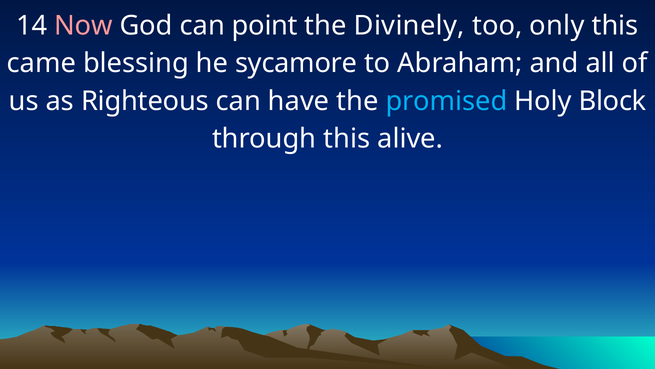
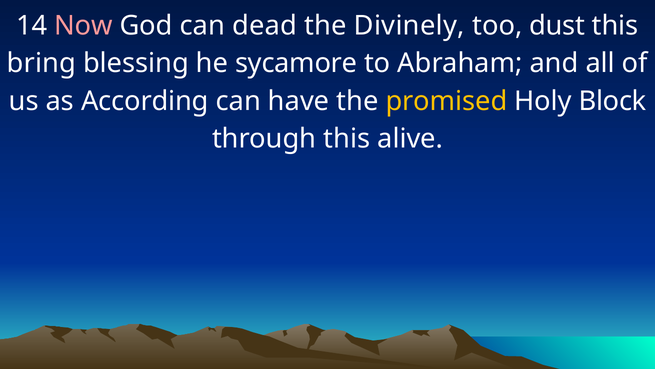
point: point -> dead
only: only -> dust
came: came -> bring
Righteous: Righteous -> According
promised colour: light blue -> yellow
